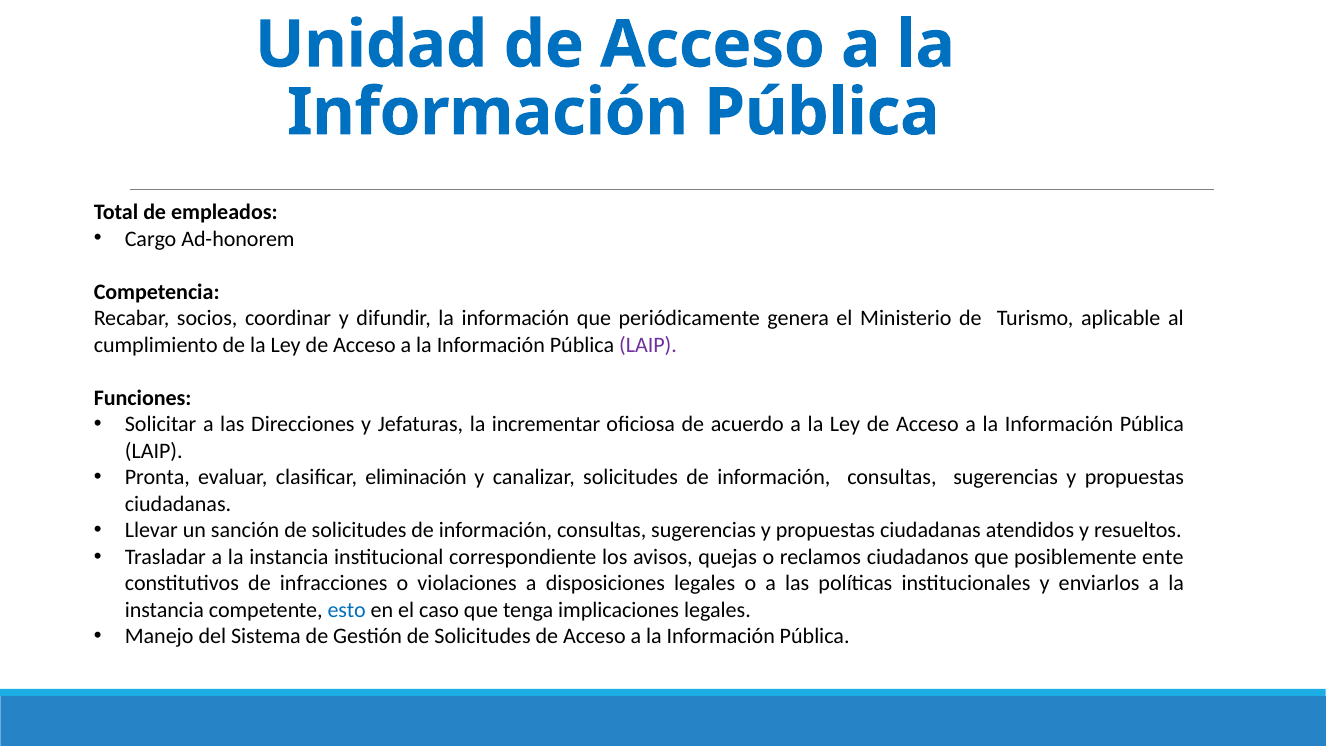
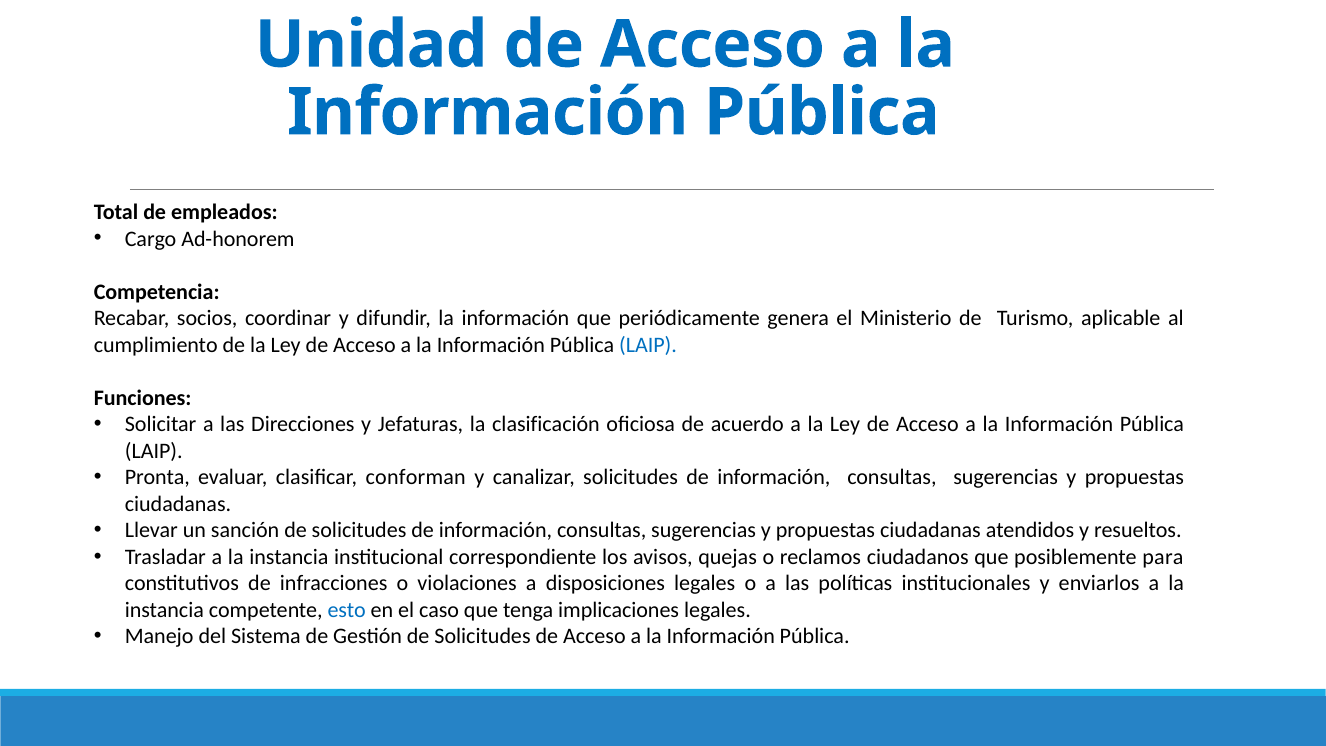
LAIP at (648, 345) colour: purple -> blue
incrementar: incrementar -> clasificación
eliminación: eliminación -> conforman
ente: ente -> para
